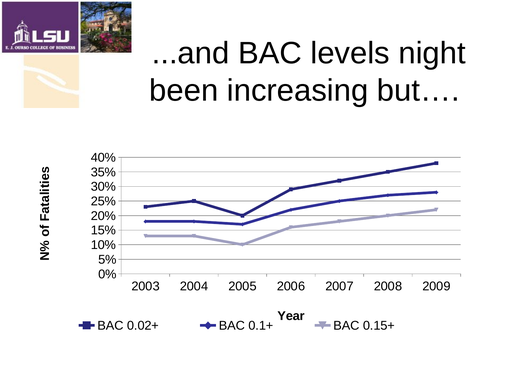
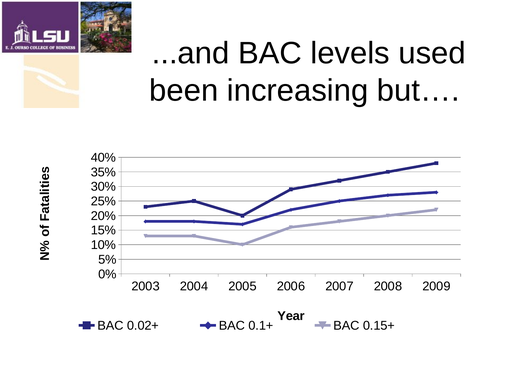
night: night -> used
